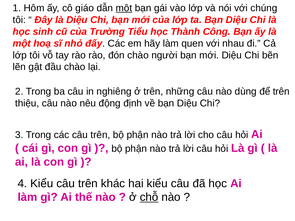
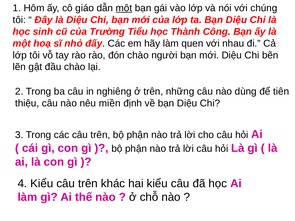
để trên: trên -> tiên
động: động -> miền
chỗ underline: present -> none
